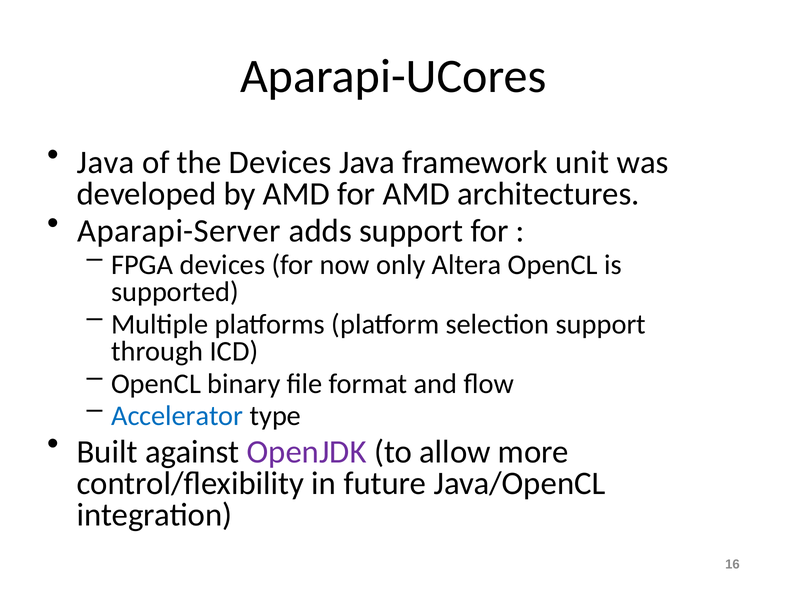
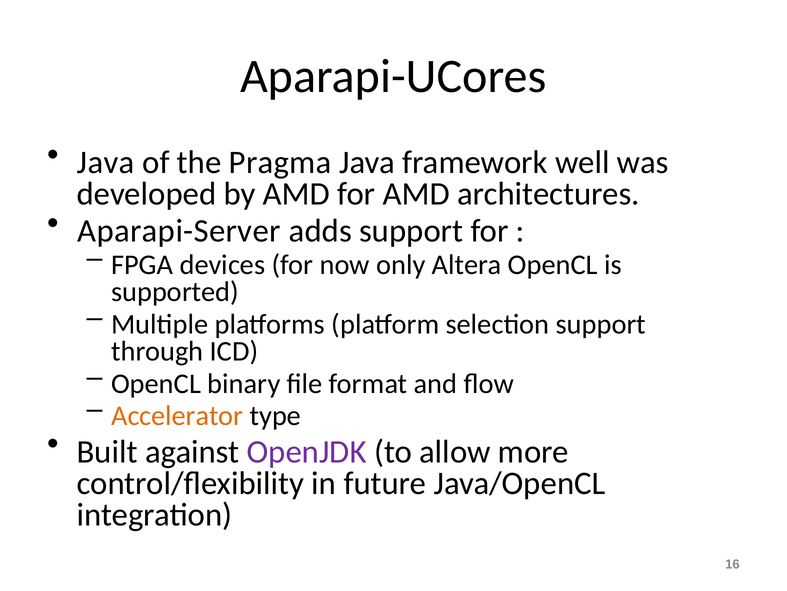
the Devices: Devices -> Pragma
unit: unit -> well
Accelerator colour: blue -> orange
